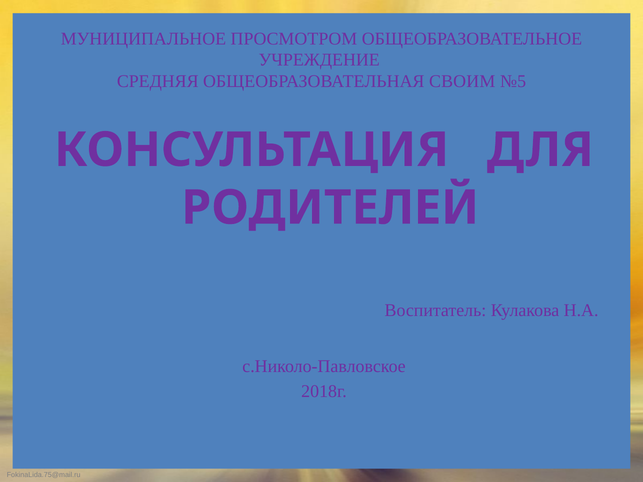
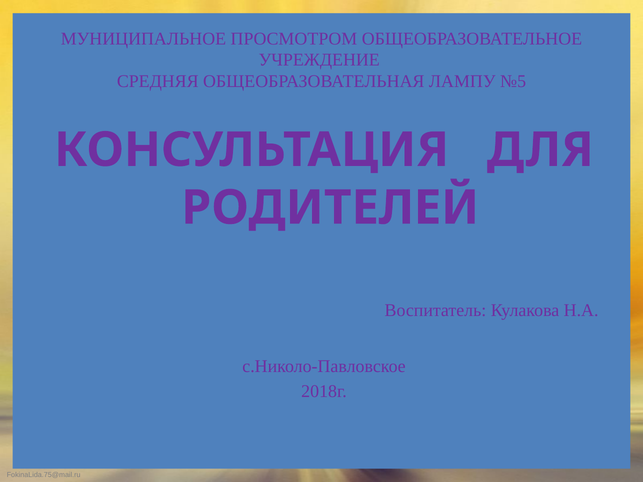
СВОИМ: СВОИМ -> ЛАМПУ
